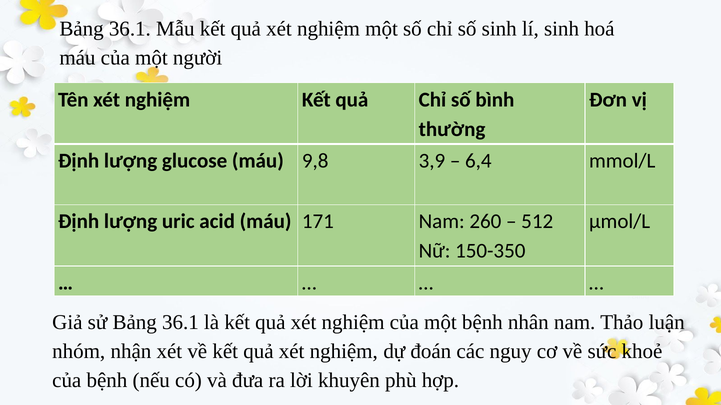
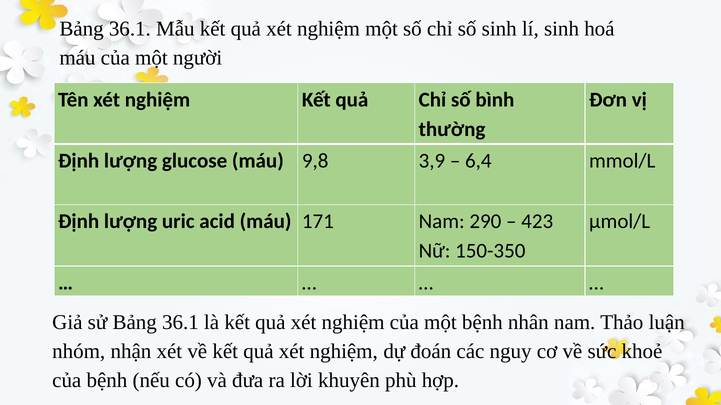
260: 260 -> 290
512: 512 -> 423
